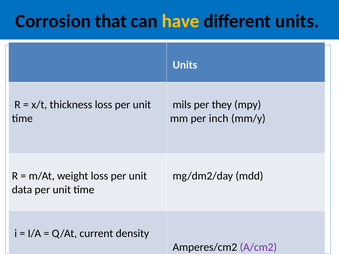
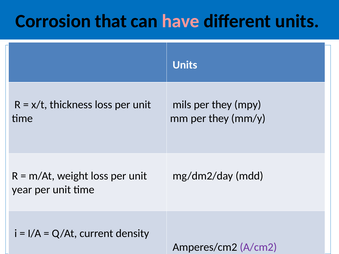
have colour: yellow -> pink
mm per inch: inch -> they
data: data -> year
